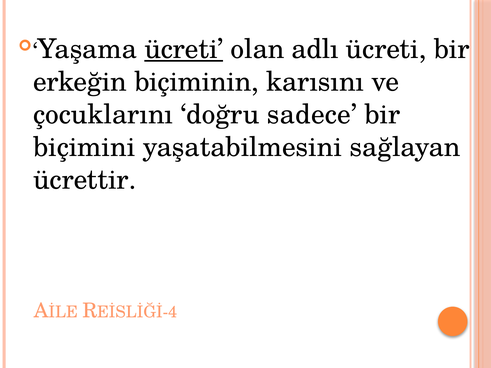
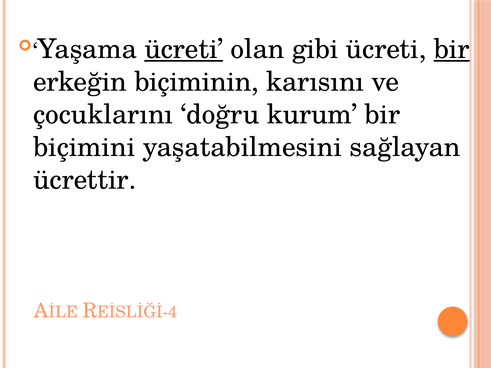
adlı: adlı -> gibi
bir at (452, 49) underline: none -> present
sadece: sadece -> kurum
